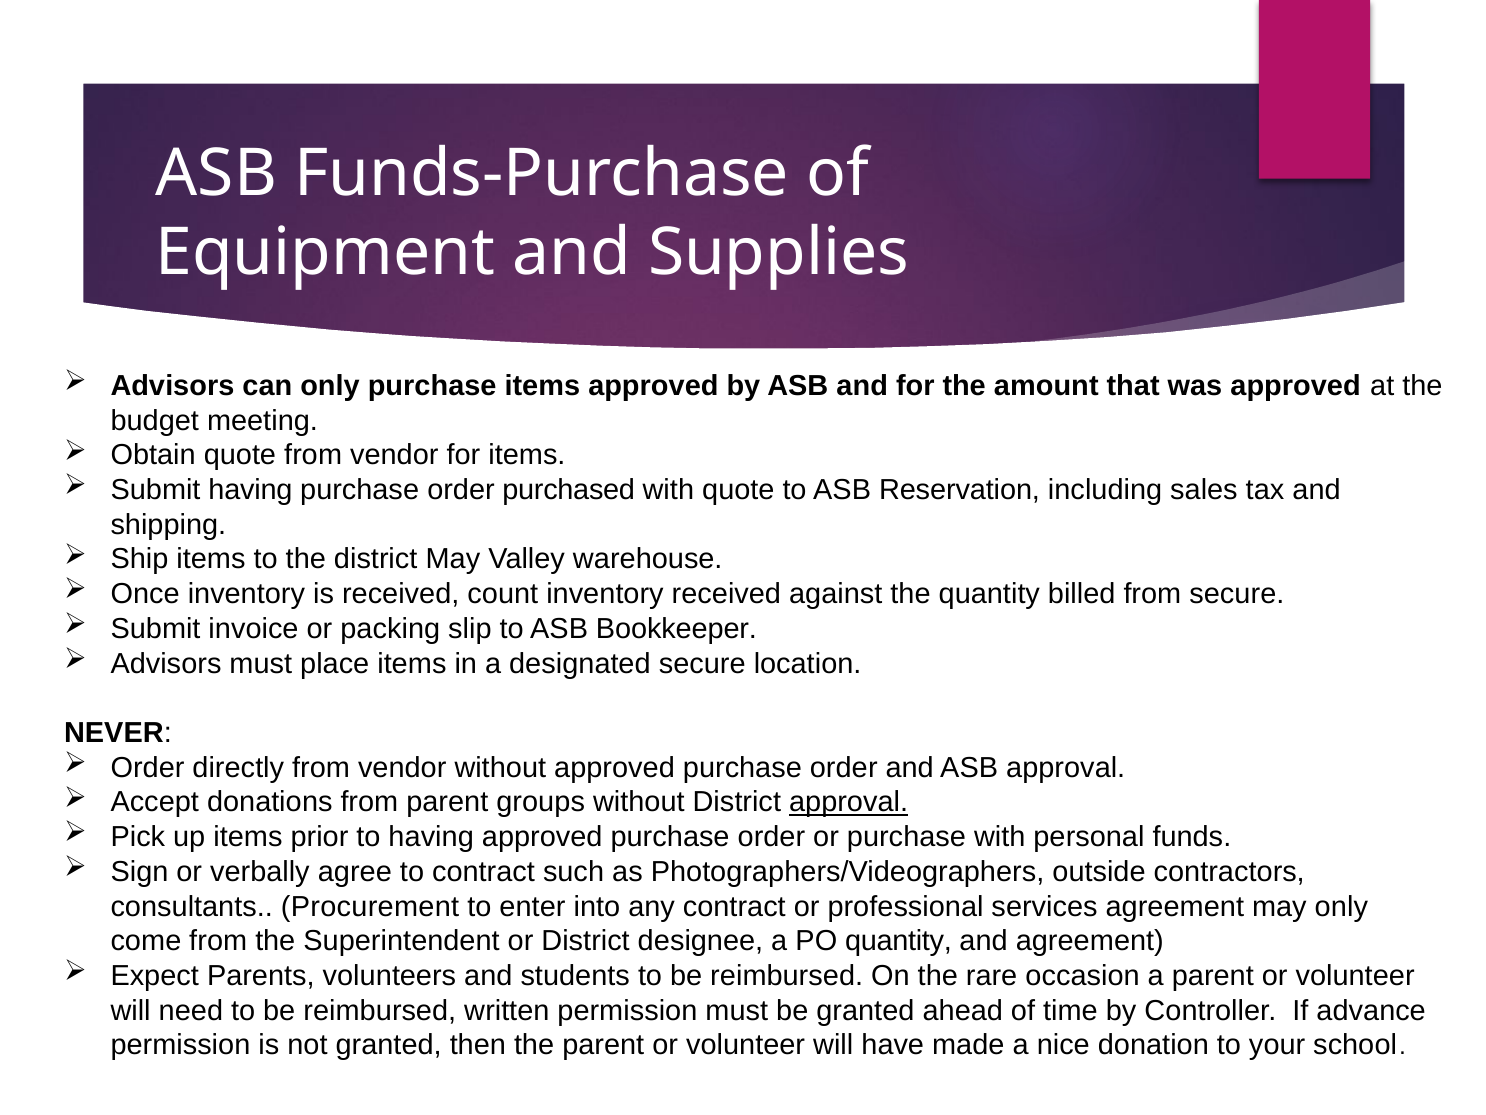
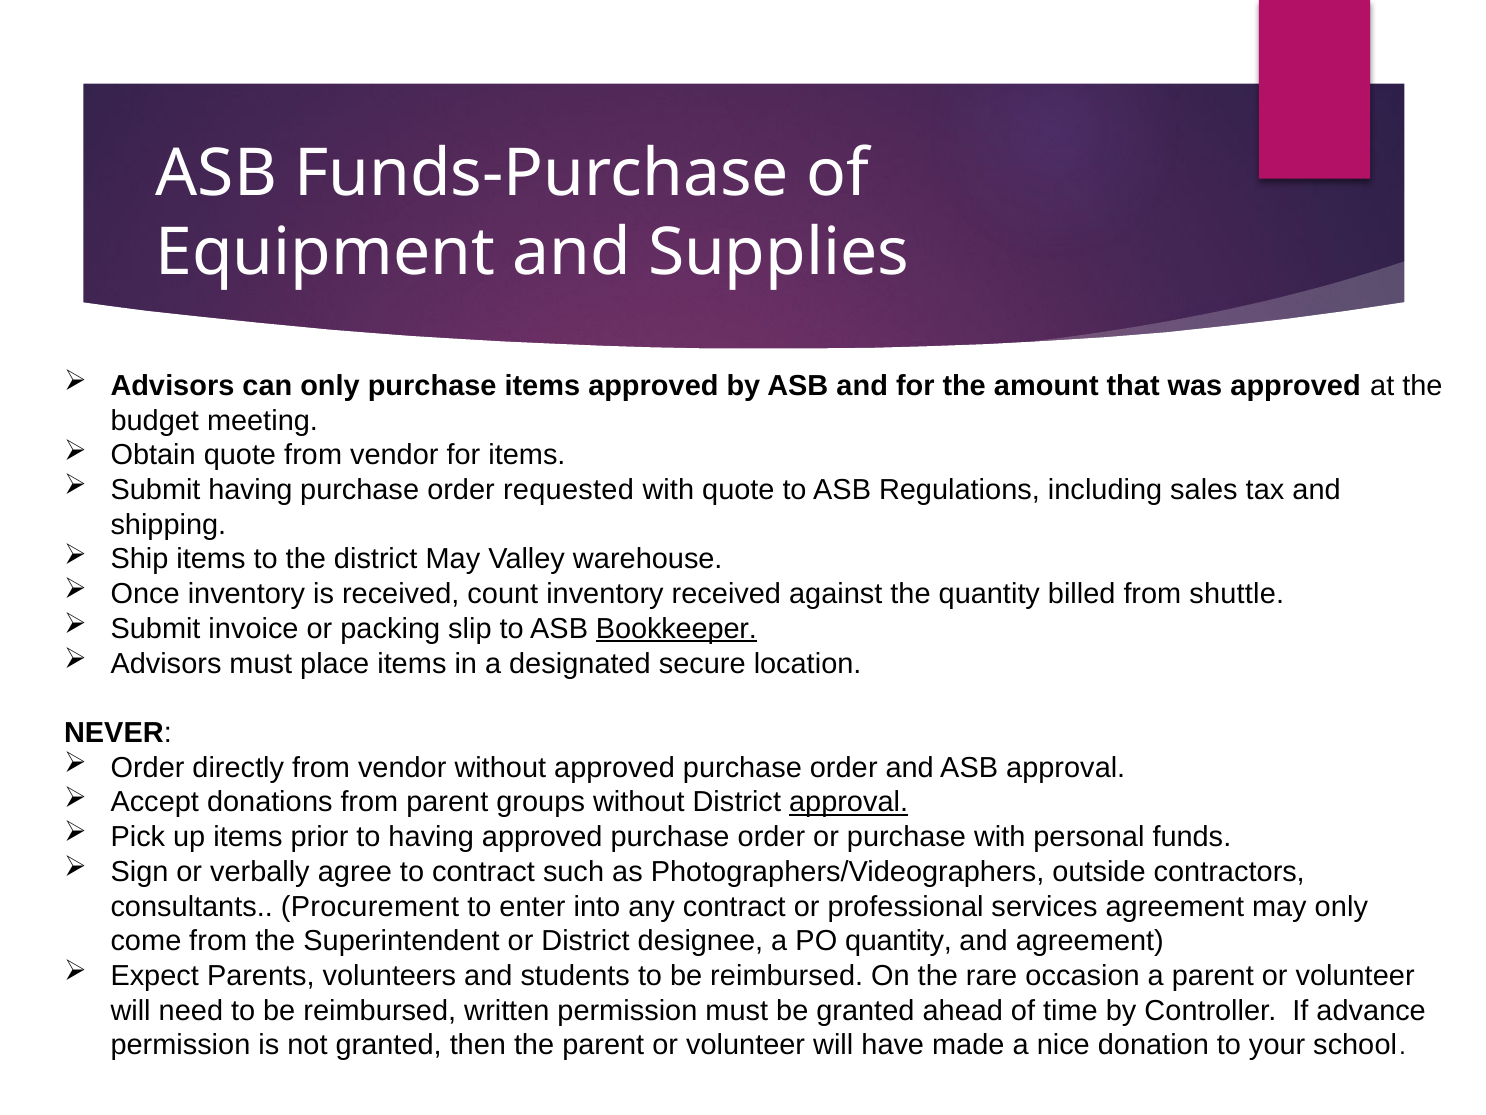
purchased: purchased -> requested
Reservation: Reservation -> Regulations
from secure: secure -> shuttle
Bookkeeper underline: none -> present
